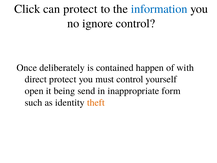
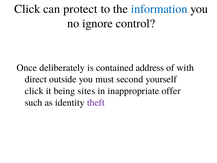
happen: happen -> address
direct protect: protect -> outside
must control: control -> second
open at (34, 91): open -> click
send: send -> sites
form: form -> offer
theft colour: orange -> purple
